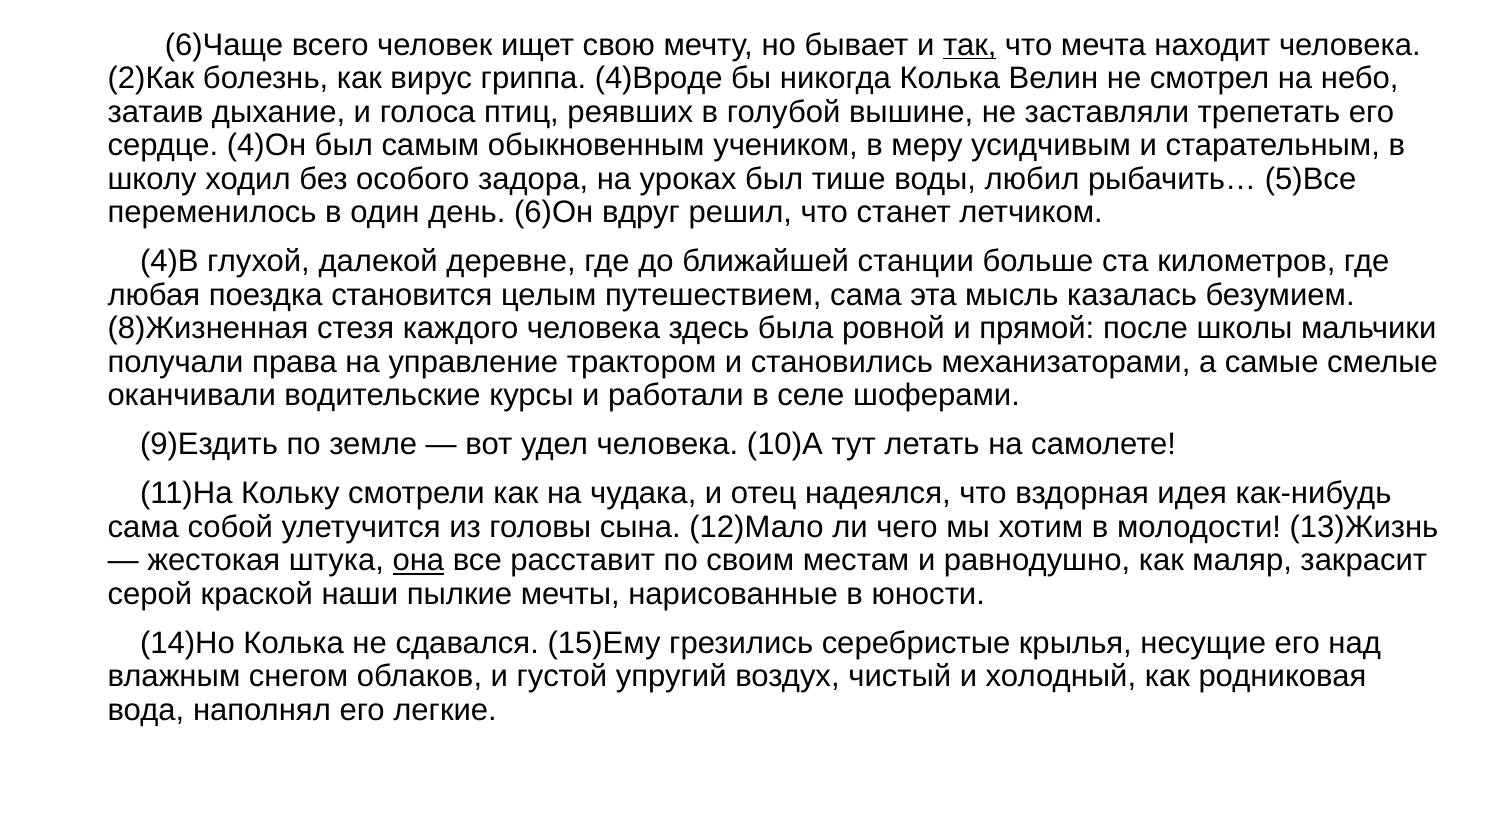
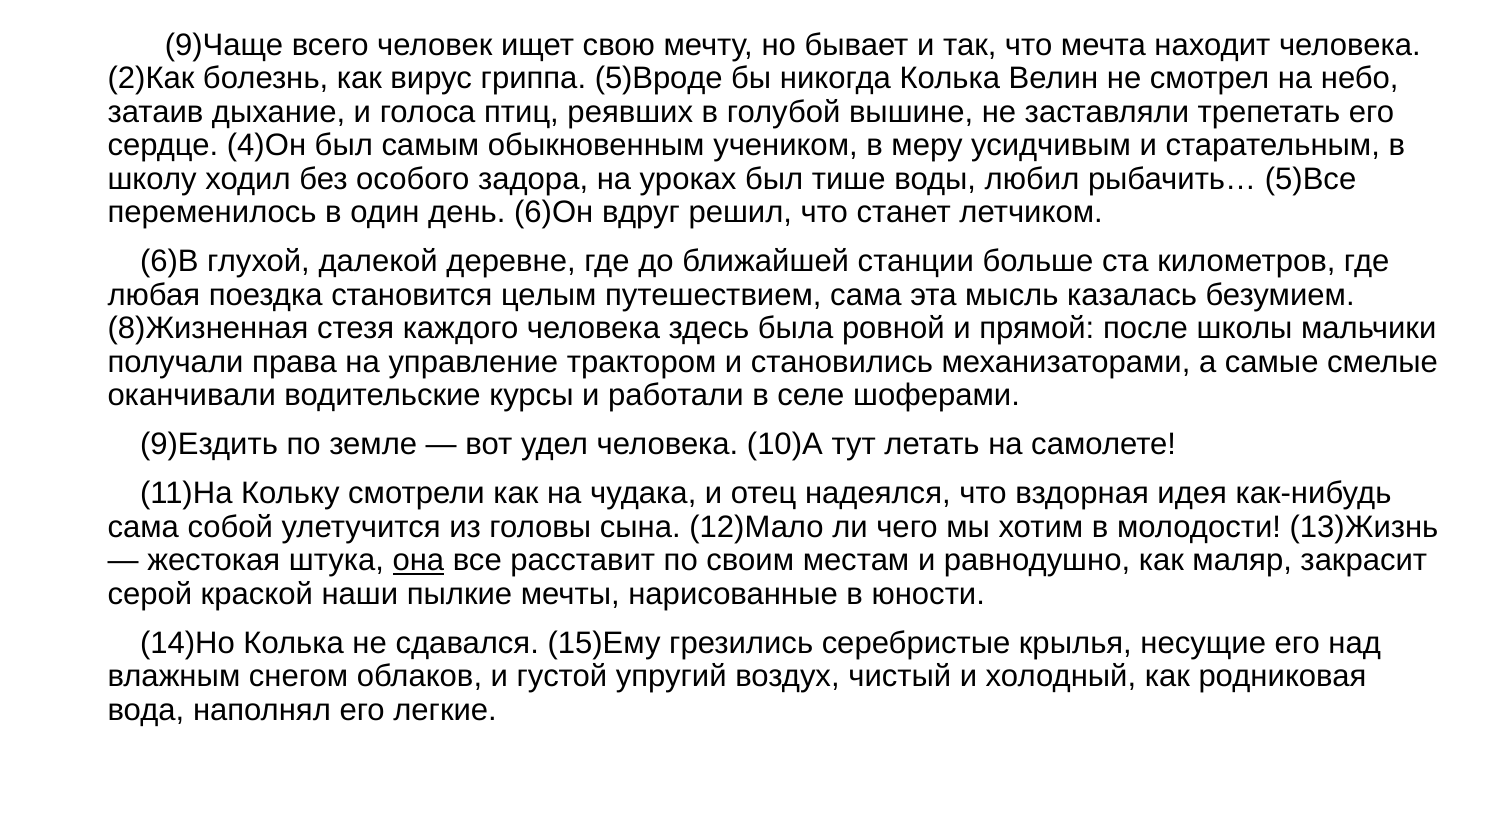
6)Чаще: 6)Чаще -> 9)Чаще
так underline: present -> none
4)Вроде: 4)Вроде -> 5)Вроде
4)В: 4)В -> 6)В
